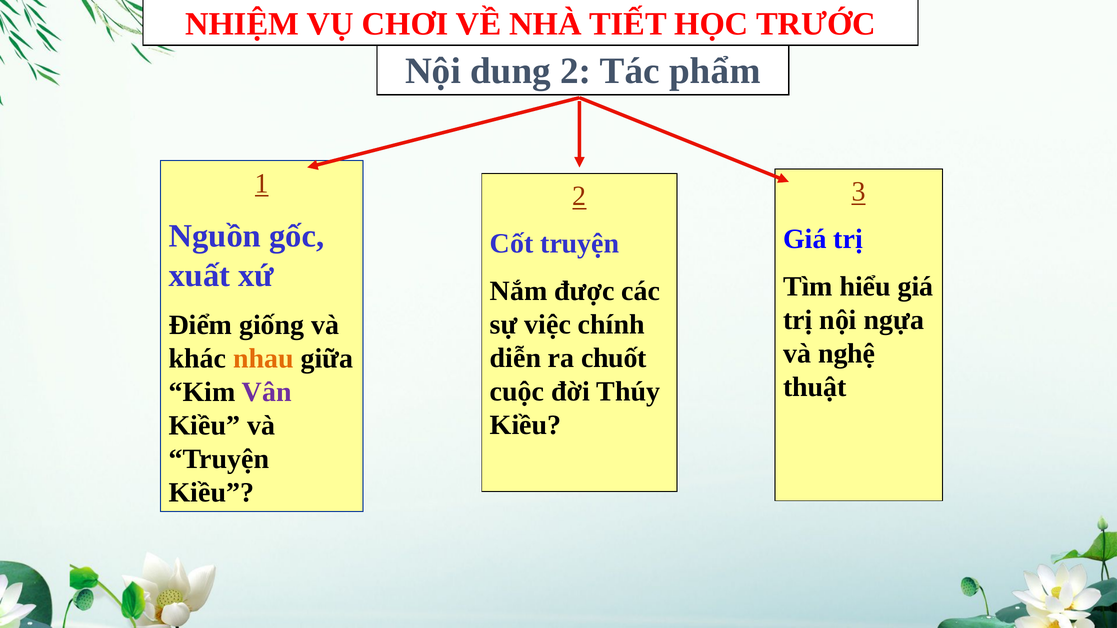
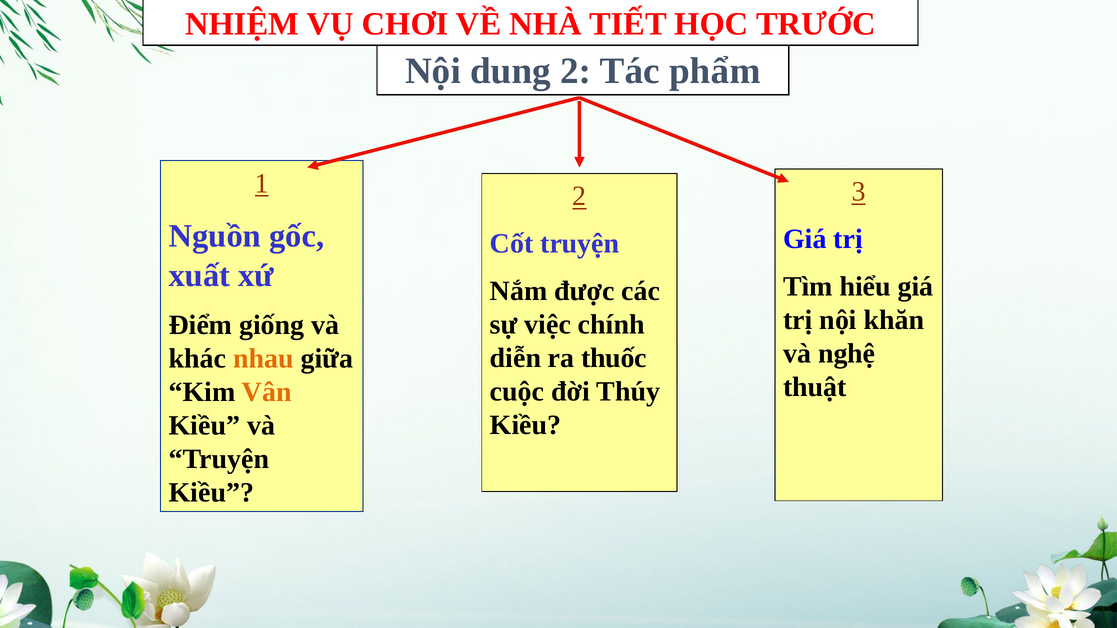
ngựa: ngựa -> khăn
chuốt: chuốt -> thuốc
Vân colour: purple -> orange
